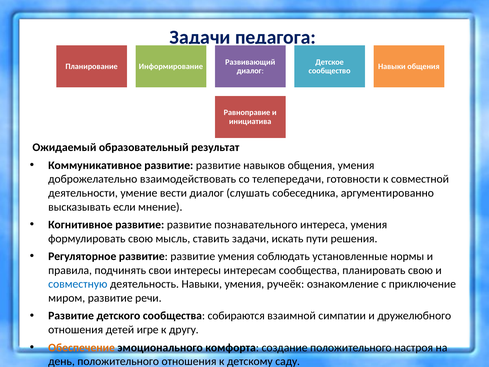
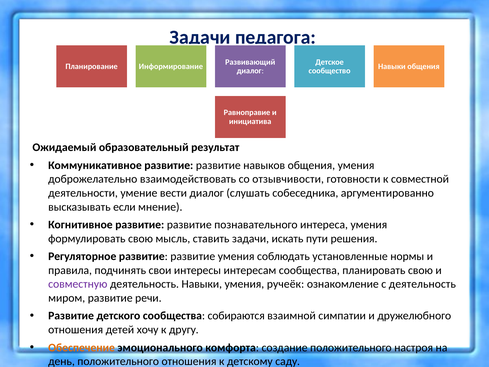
телепередачи: телепередачи -> отзывчивости
совместную colour: blue -> purple
с приключение: приключение -> деятельность
игре: игре -> хочу
